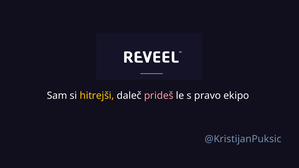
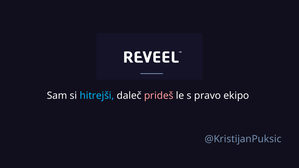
hitrejši colour: yellow -> light blue
